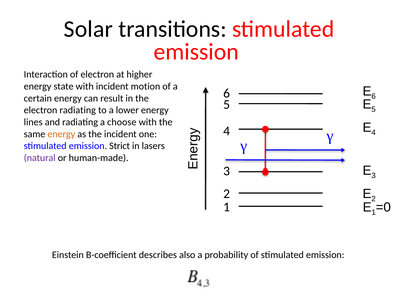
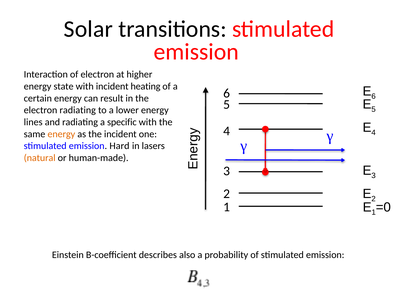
motion: motion -> heating
choose: choose -> specific
Strict: Strict -> Hard
natural colour: purple -> orange
